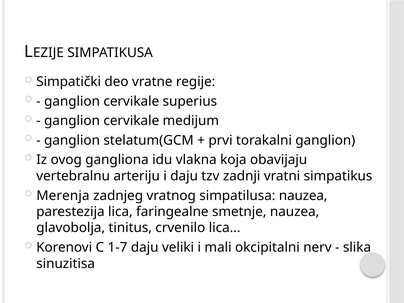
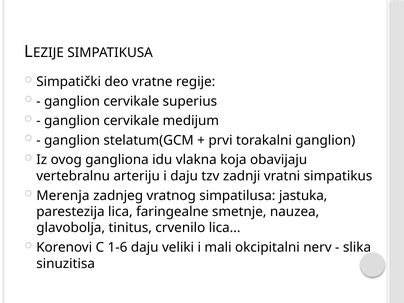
simpatilusa nauzea: nauzea -> jastuka
1-7: 1-7 -> 1-6
